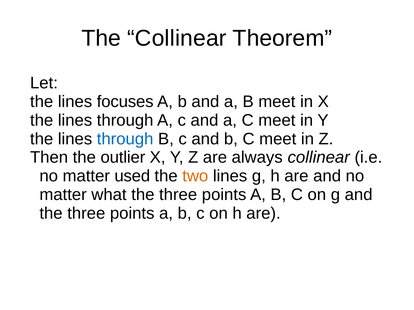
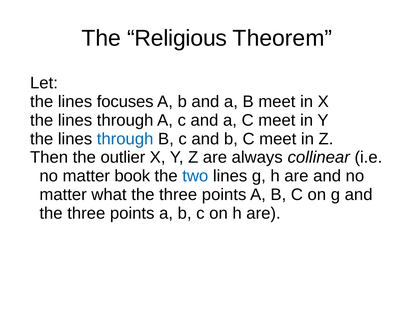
The Collinear: Collinear -> Religious
used: used -> book
two colour: orange -> blue
